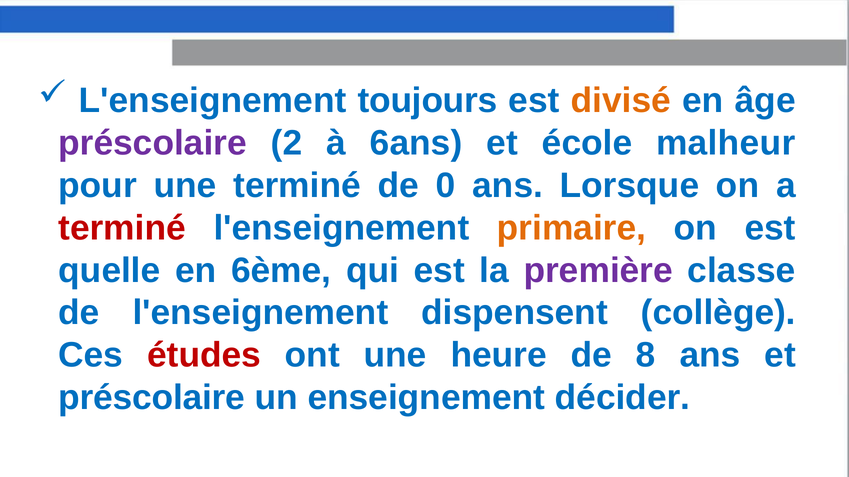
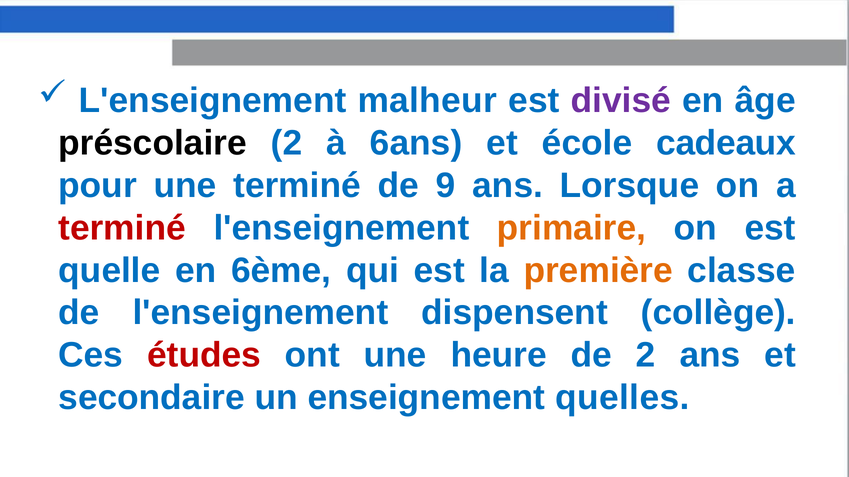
toujours: toujours -> malheur
divisé colour: orange -> purple
préscolaire at (153, 143) colour: purple -> black
malheur: malheur -> cadeaux
0: 0 -> 9
première colour: purple -> orange
de 8: 8 -> 2
préscolaire at (152, 398): préscolaire -> secondaire
décider: décider -> quelles
